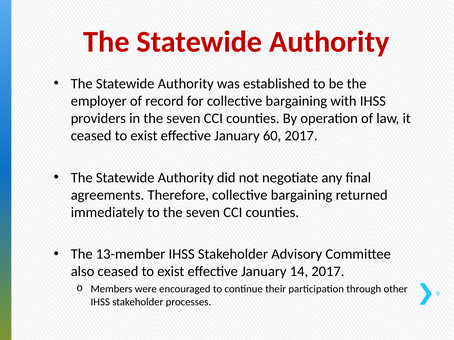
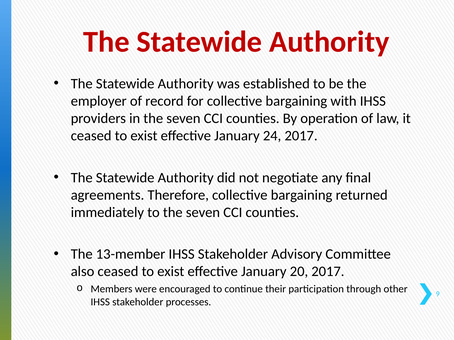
60: 60 -> 24
14: 14 -> 20
